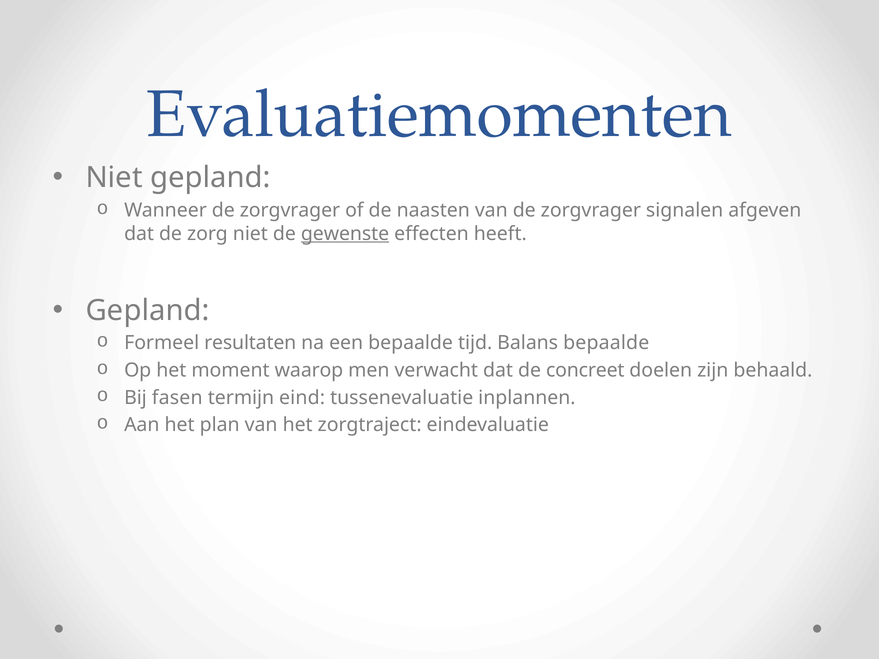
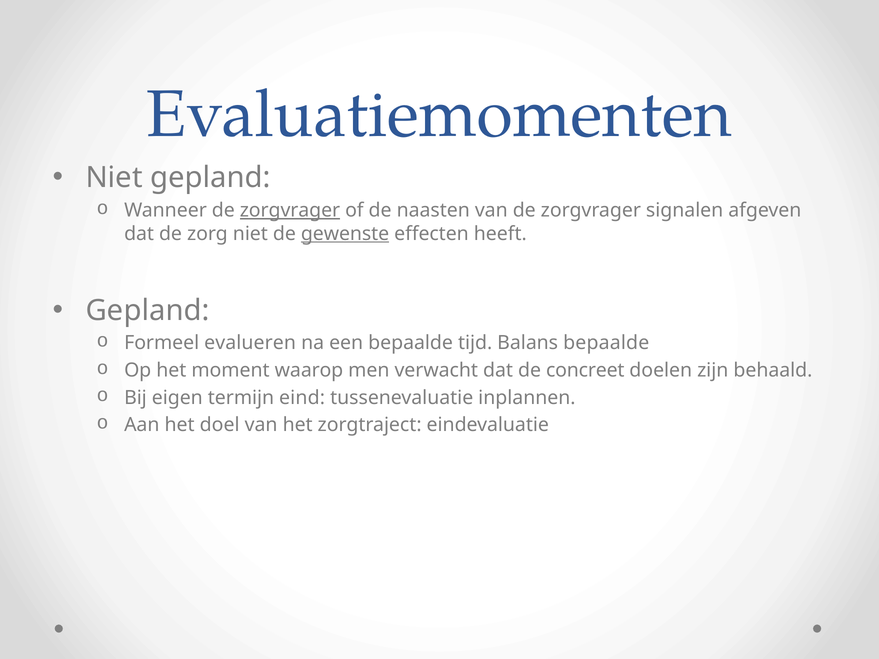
zorgvrager at (290, 210) underline: none -> present
resultaten: resultaten -> evalueren
fasen: fasen -> eigen
plan: plan -> doel
